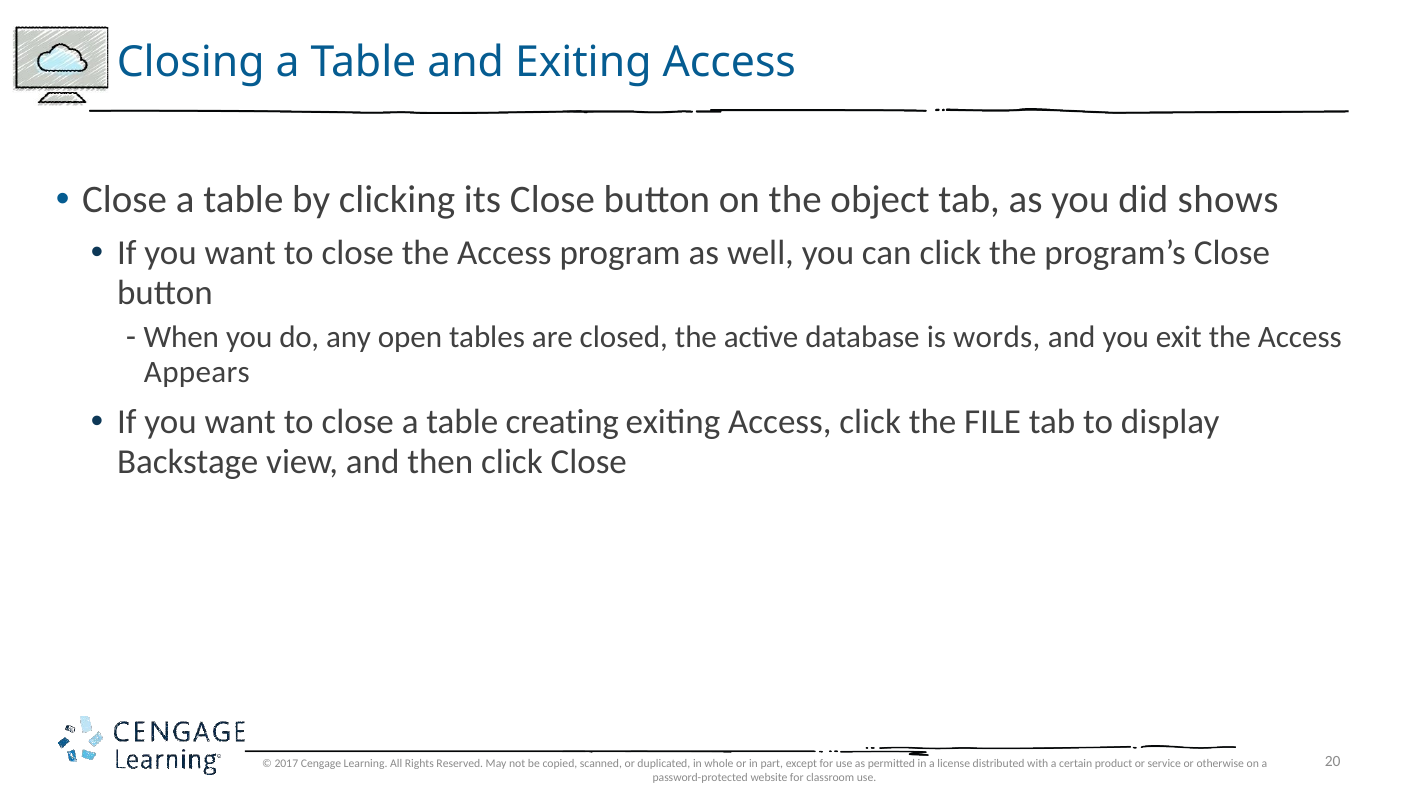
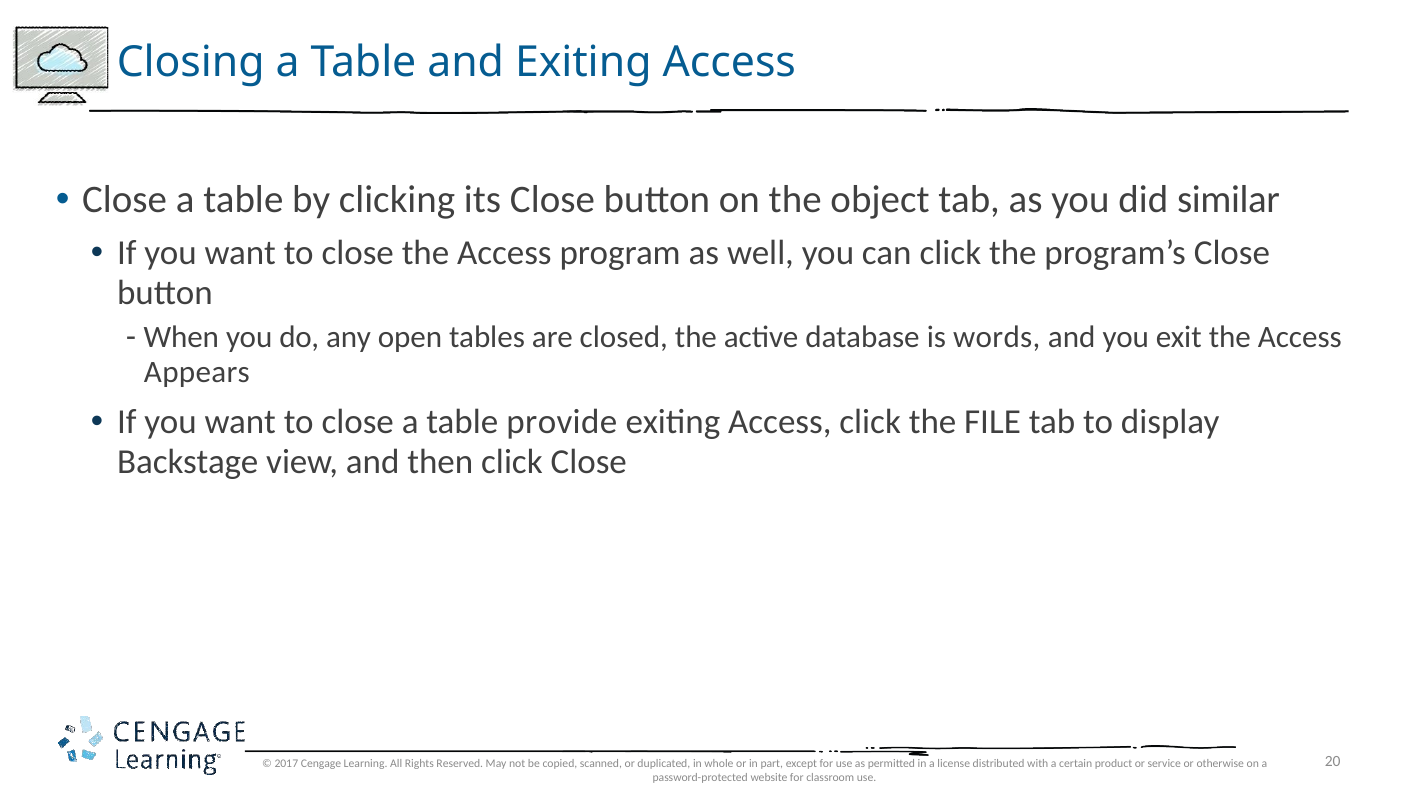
shows: shows -> similar
creating: creating -> provide
